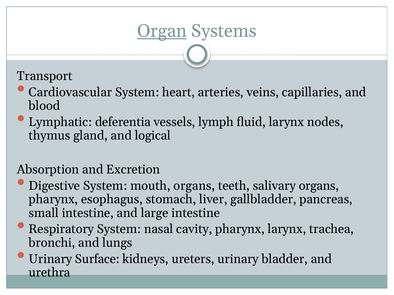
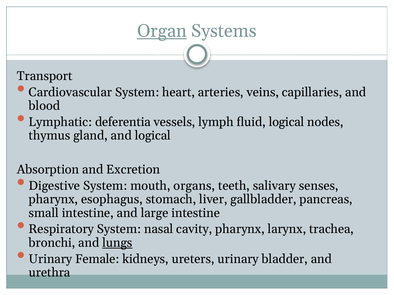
fluid larynx: larynx -> logical
salivary organs: organs -> senses
lungs underline: none -> present
Surface: Surface -> Female
